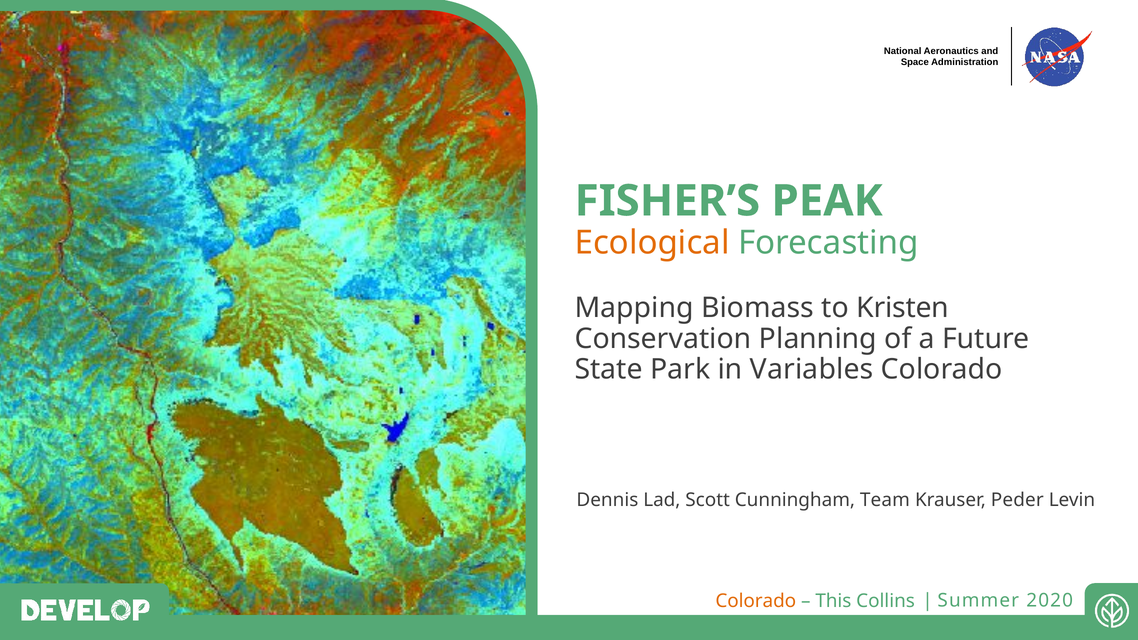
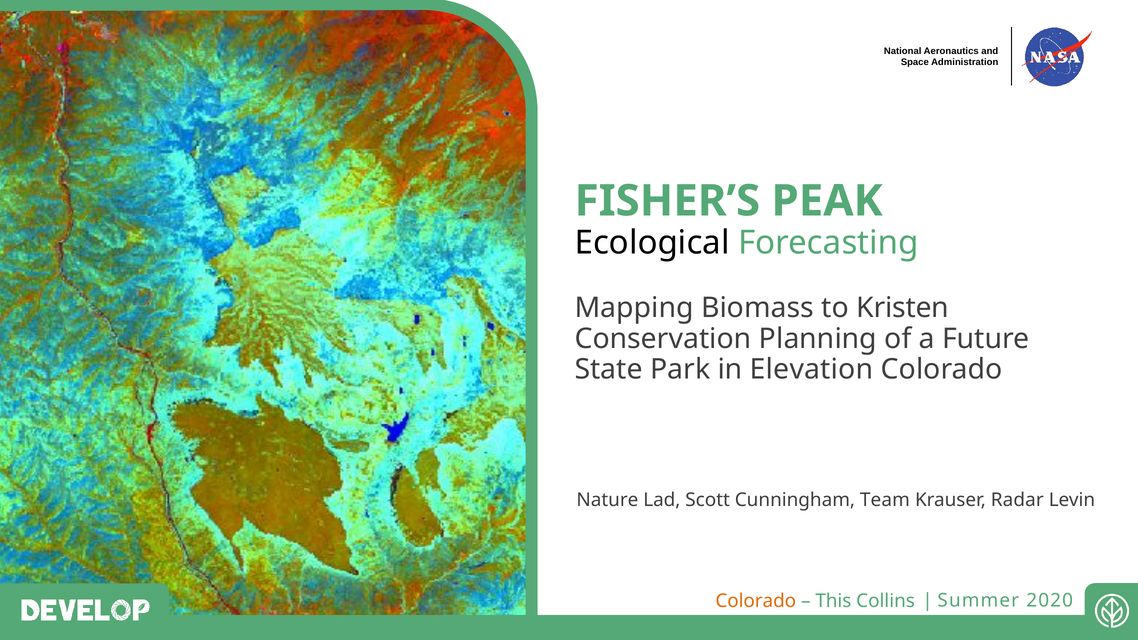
Ecological colour: orange -> black
Variables: Variables -> Elevation
Dennis: Dennis -> Nature
Peder: Peder -> Radar
